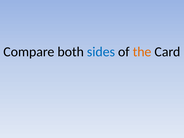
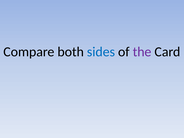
the colour: orange -> purple
